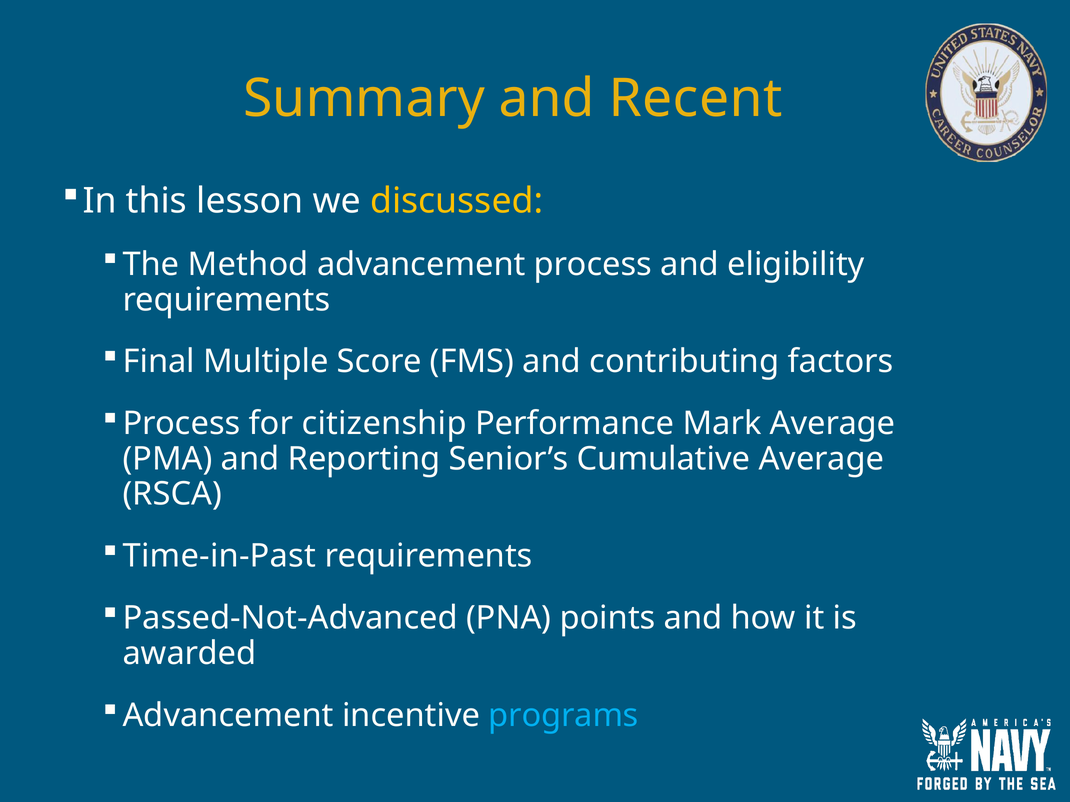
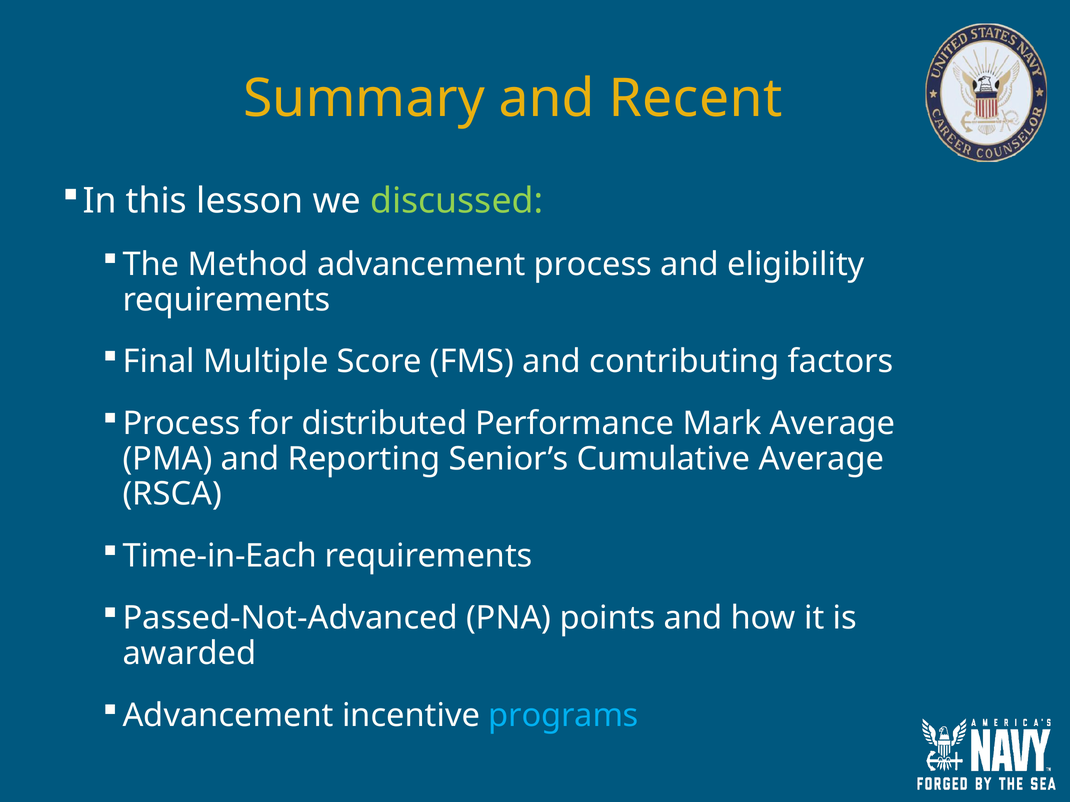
discussed colour: yellow -> light green
citizenship: citizenship -> distributed
Time-in-Past: Time-in-Past -> Time-in-Each
